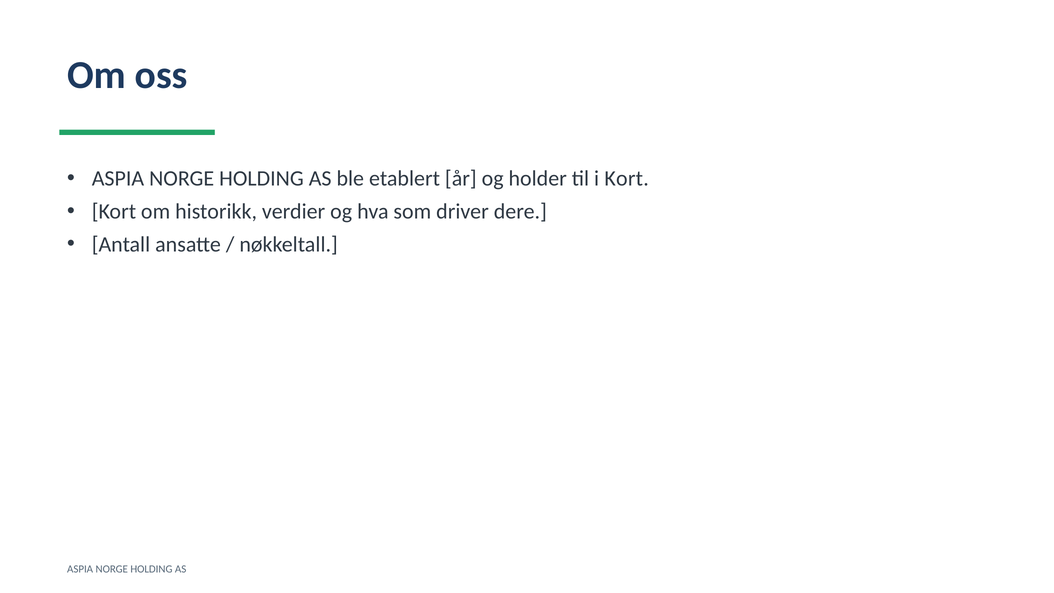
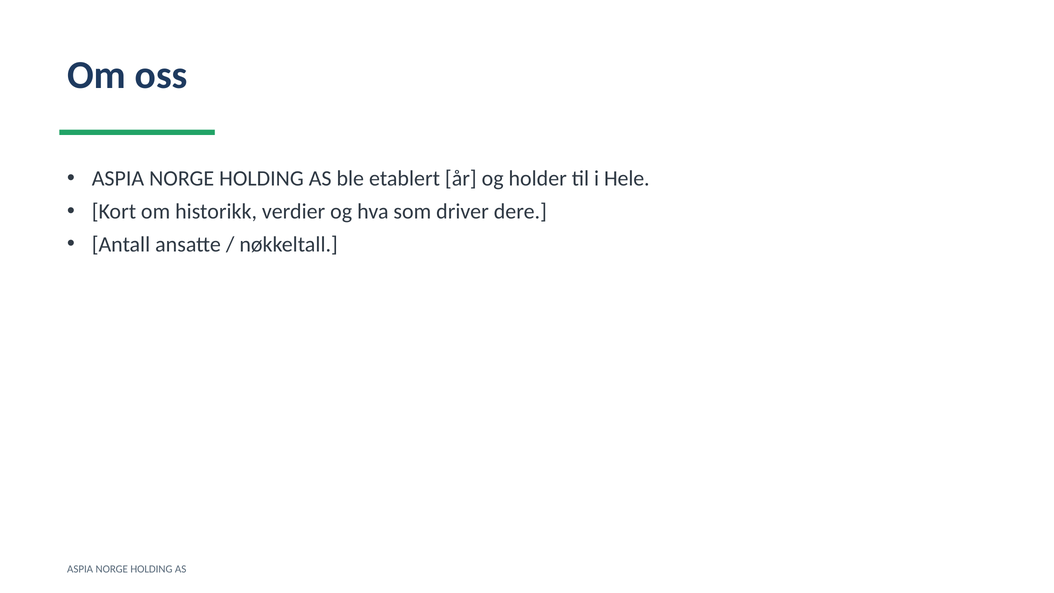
i Kort: Kort -> Hele
